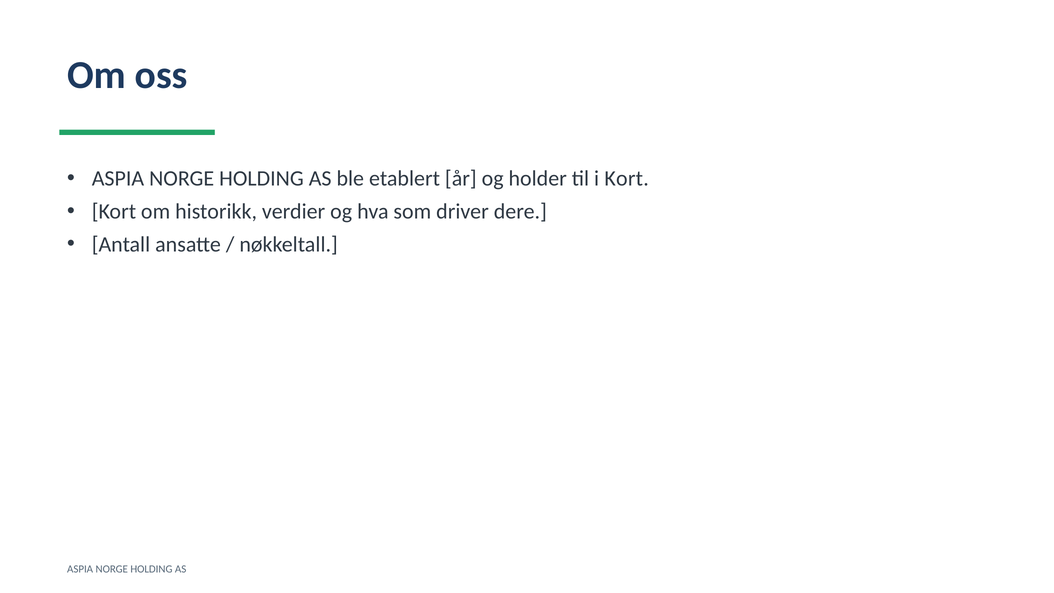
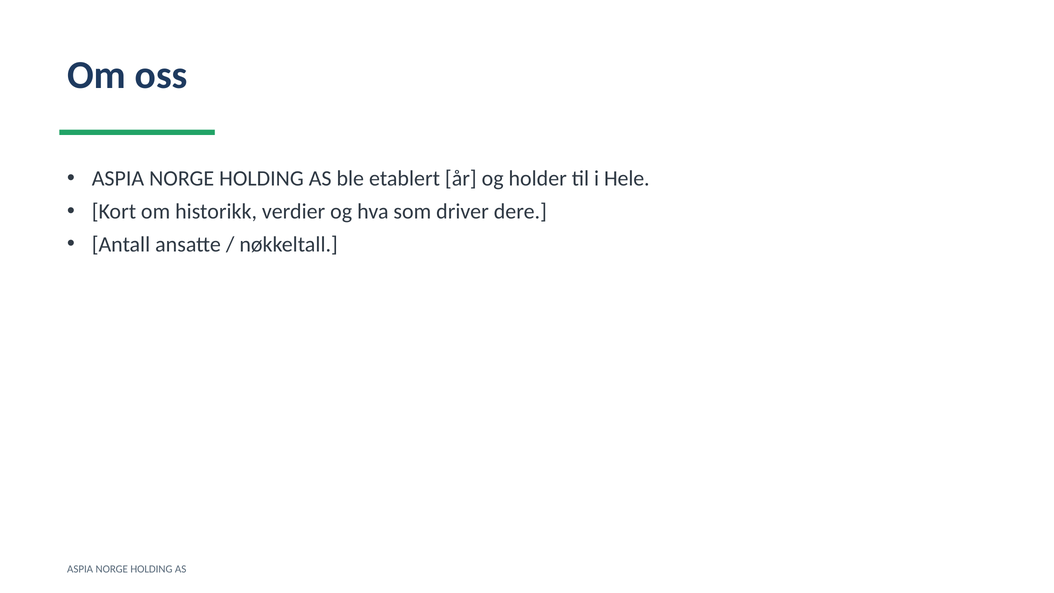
i Kort: Kort -> Hele
